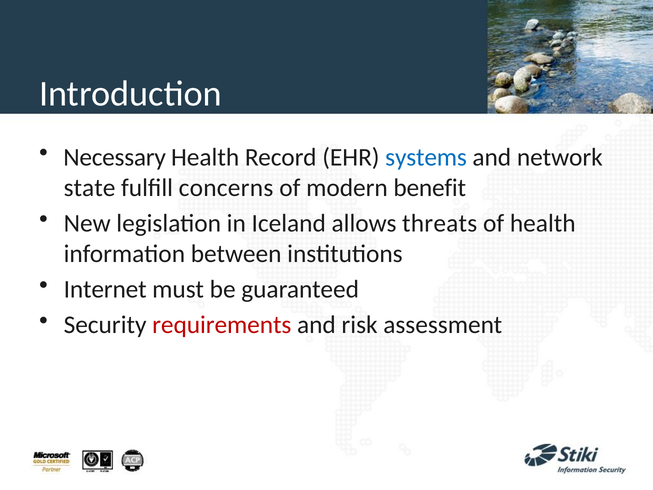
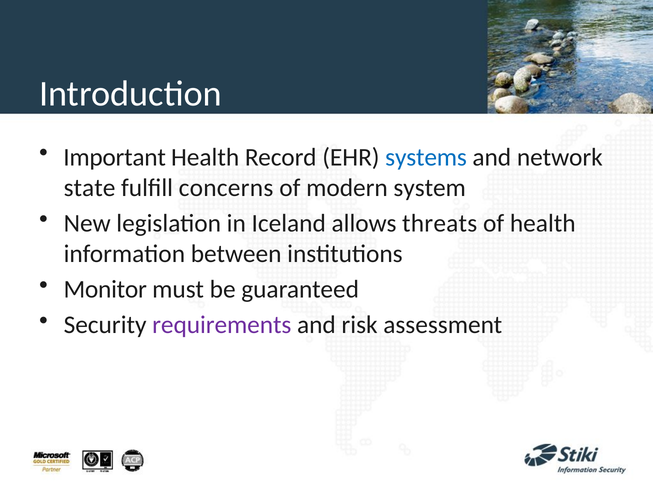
Necessary: Necessary -> Important
benefit: benefit -> system
Internet: Internet -> Monitor
requirements colour: red -> purple
